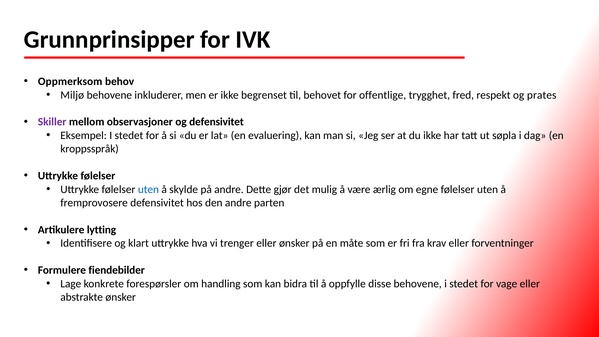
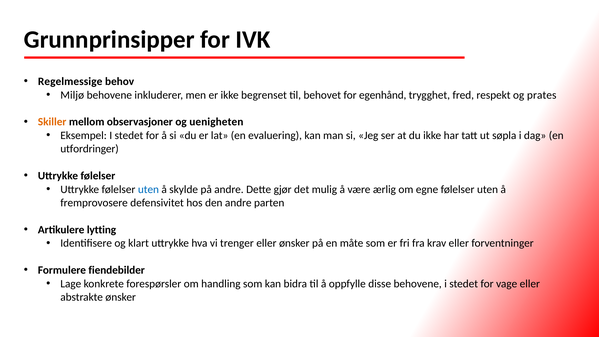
Oppmerksom: Oppmerksom -> Regelmessige
offentlige: offentlige -> egenhånd
Skiller colour: purple -> orange
og defensivitet: defensivitet -> uenigheten
kroppsspråk: kroppsspråk -> utfordringer
